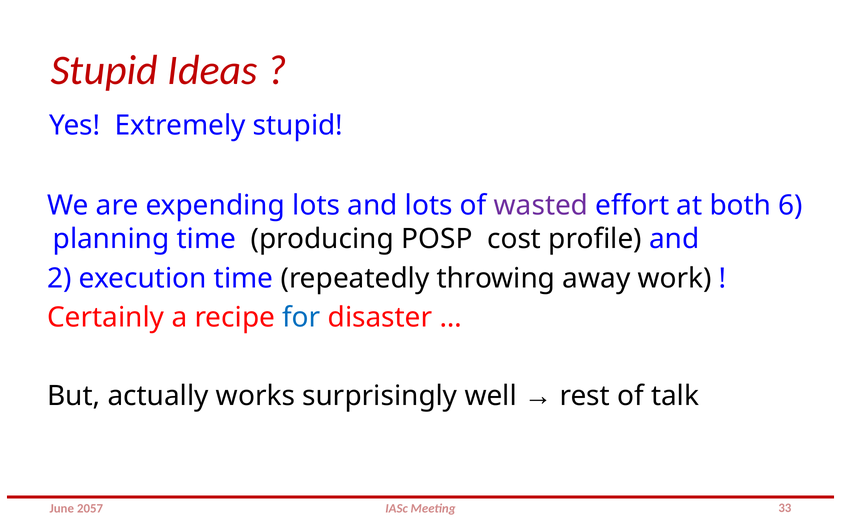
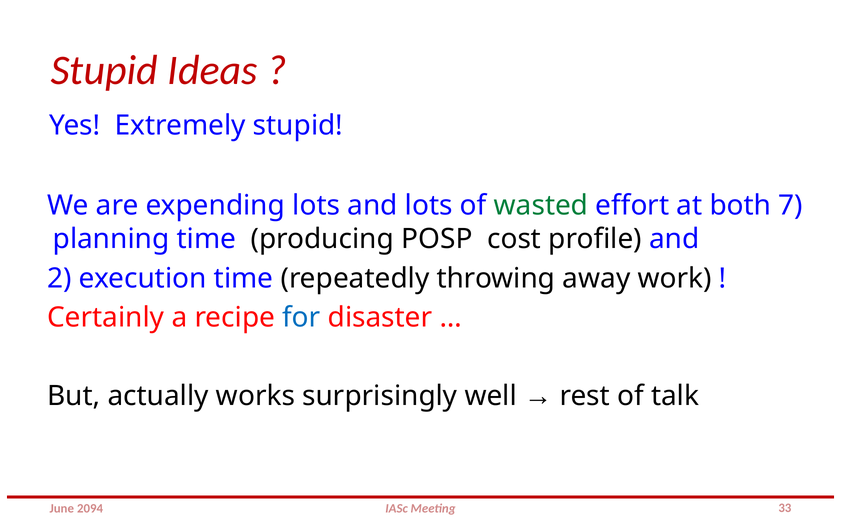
wasted colour: purple -> green
6: 6 -> 7
2057: 2057 -> 2094
